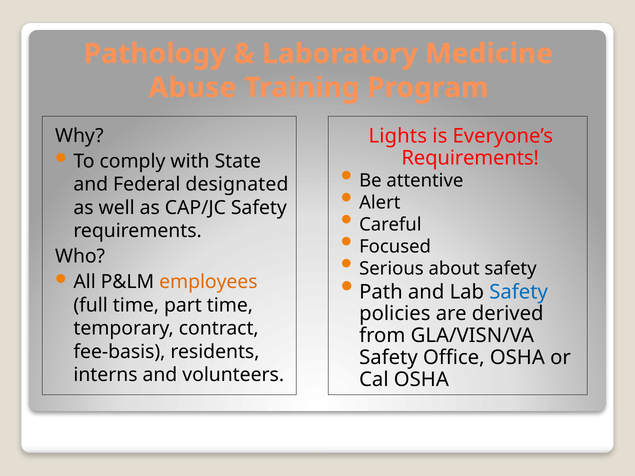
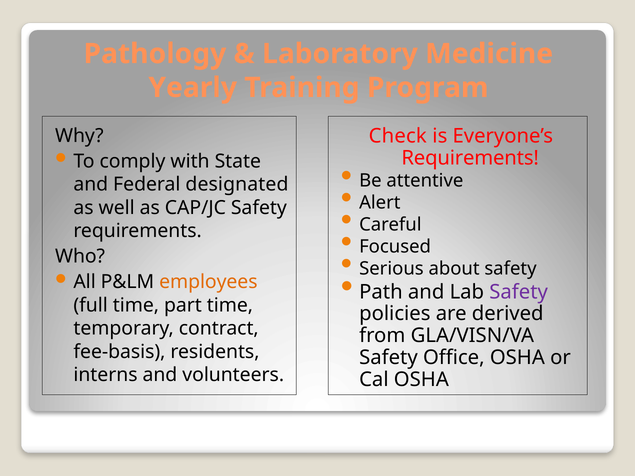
Abuse: Abuse -> Yearly
Lights: Lights -> Check
Safety at (519, 292) colour: blue -> purple
